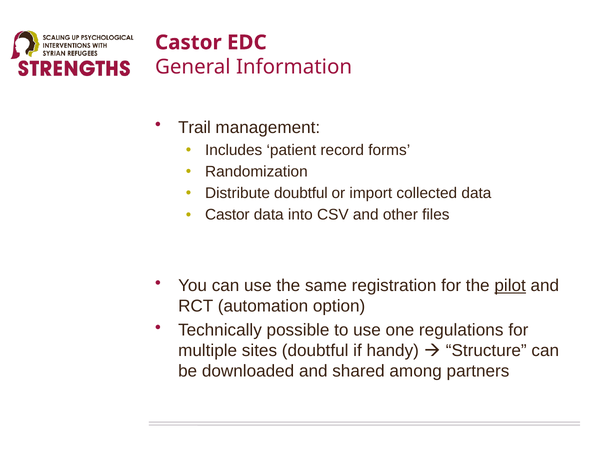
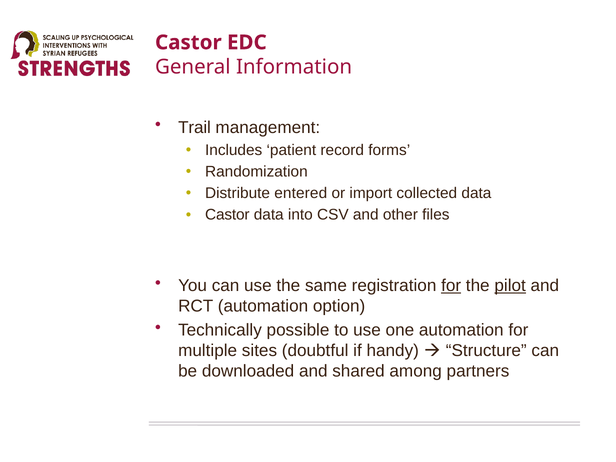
Distribute doubtful: doubtful -> entered
for at (451, 286) underline: none -> present
one regulations: regulations -> automation
